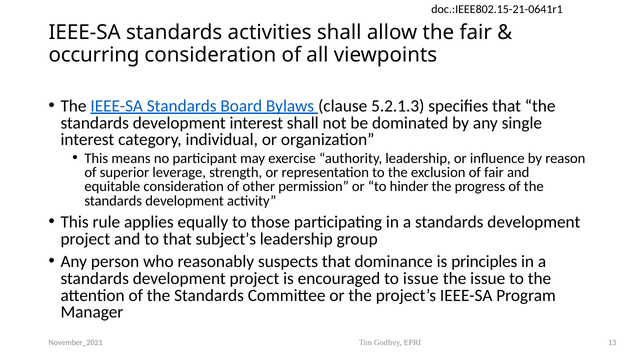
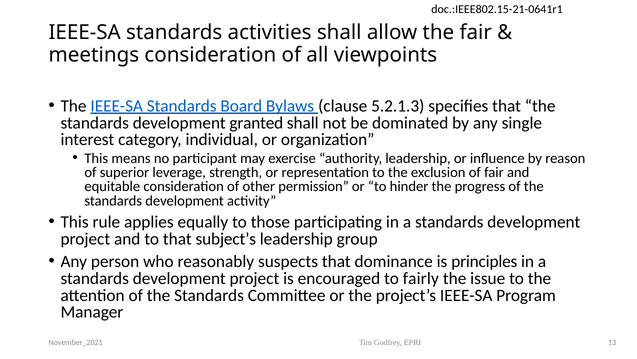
occurring: occurring -> meetings
development interest: interest -> granted
to issue: issue -> fairly
